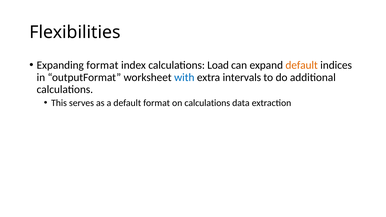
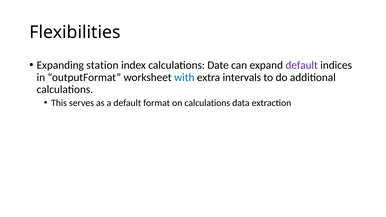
Expanding format: format -> station
Load: Load -> Date
default at (302, 65) colour: orange -> purple
